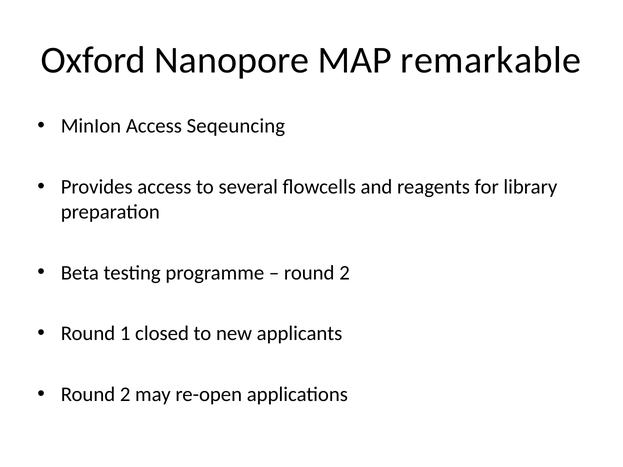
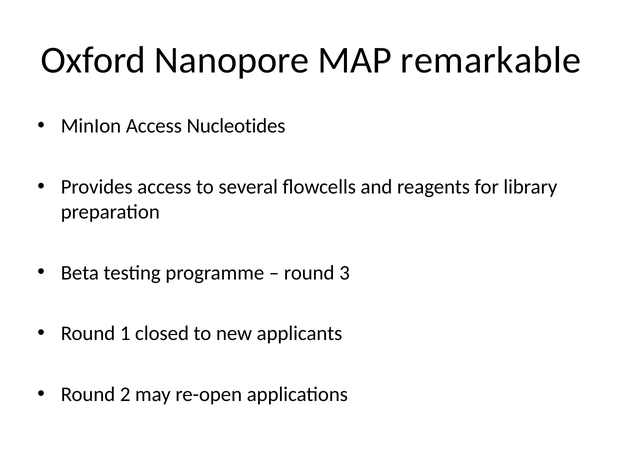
Seqeuncing: Seqeuncing -> Nucleotides
2 at (345, 273): 2 -> 3
